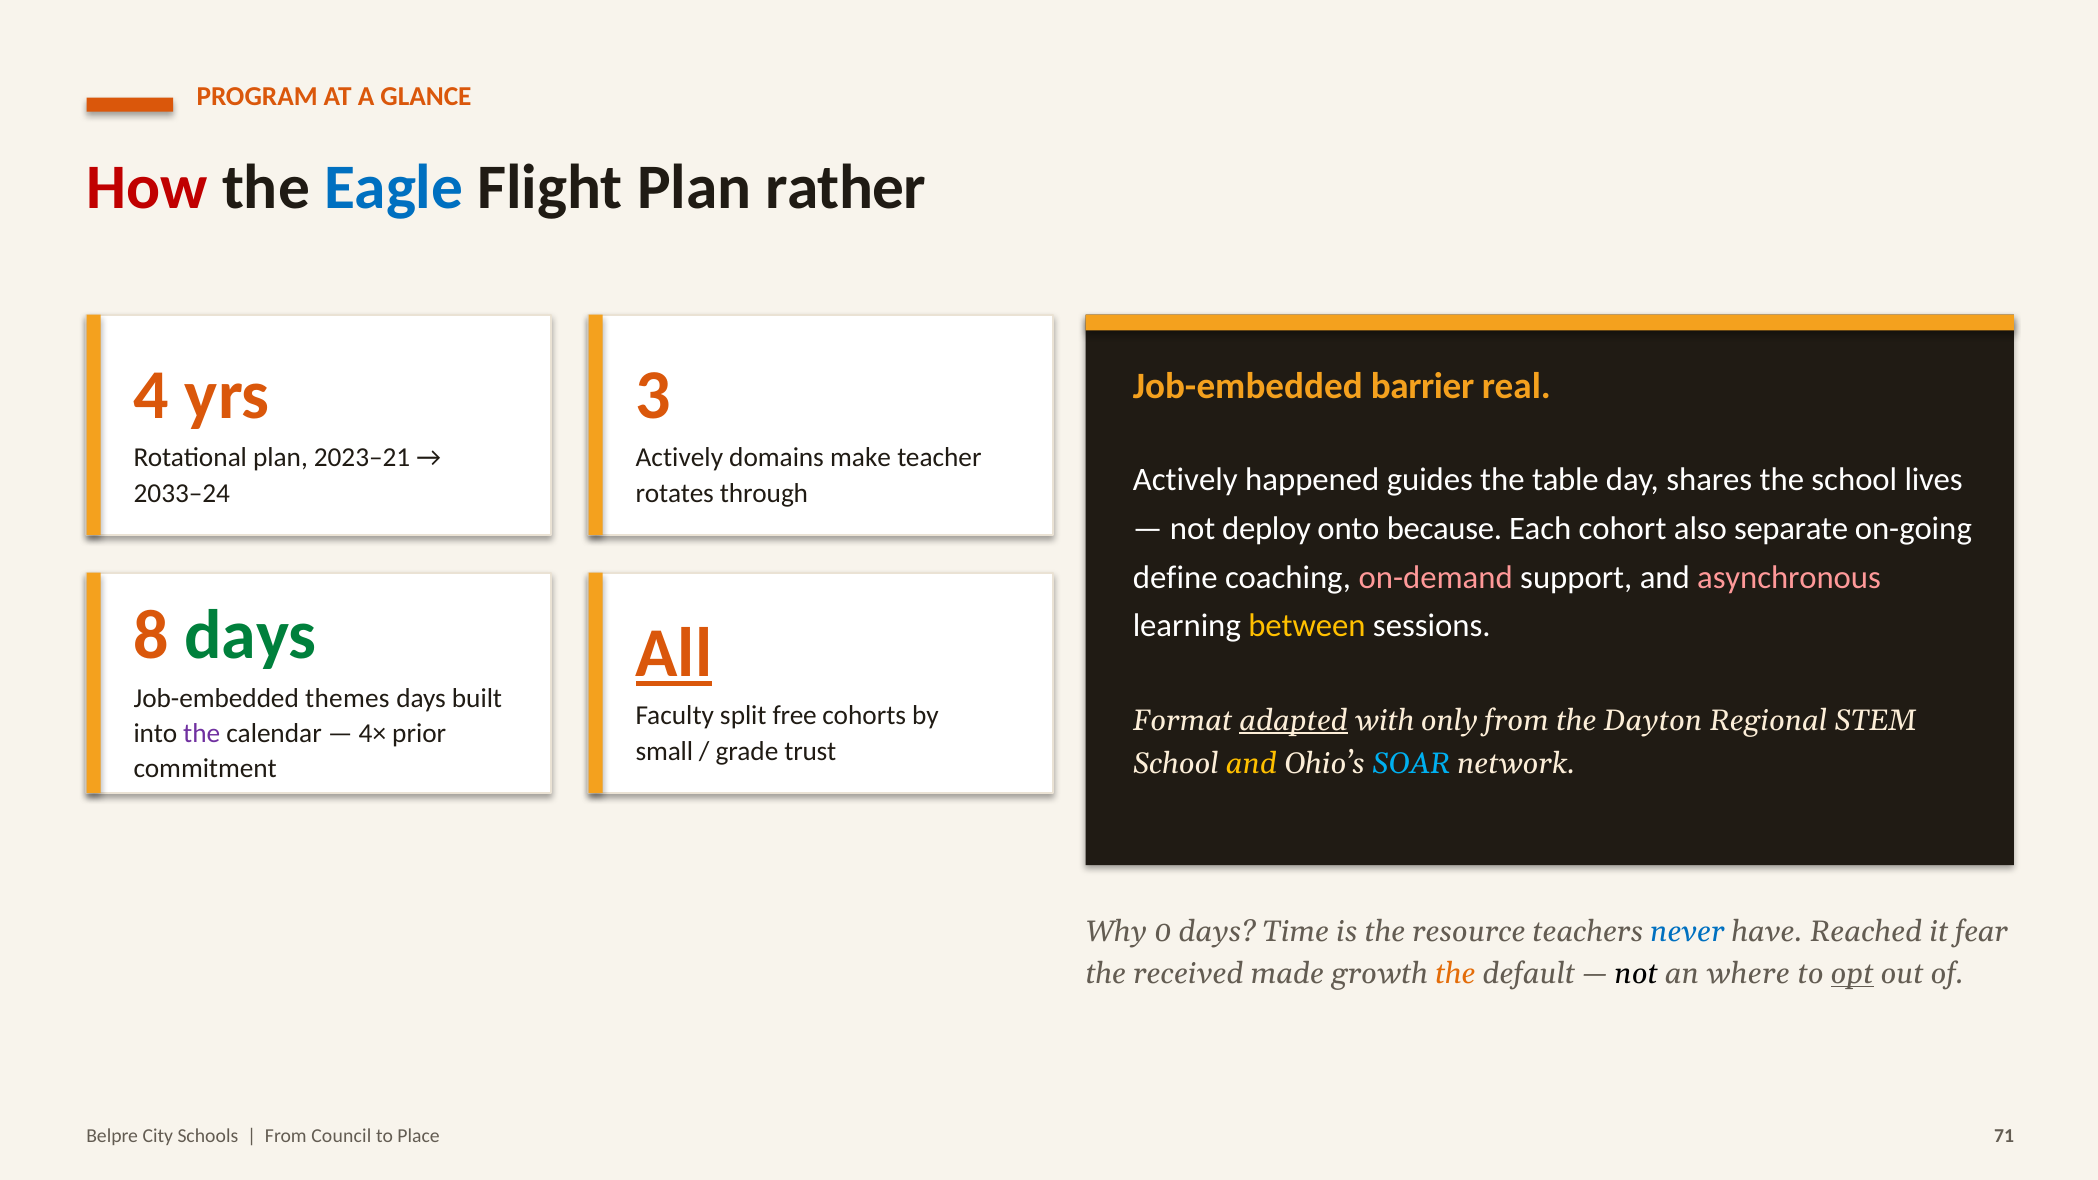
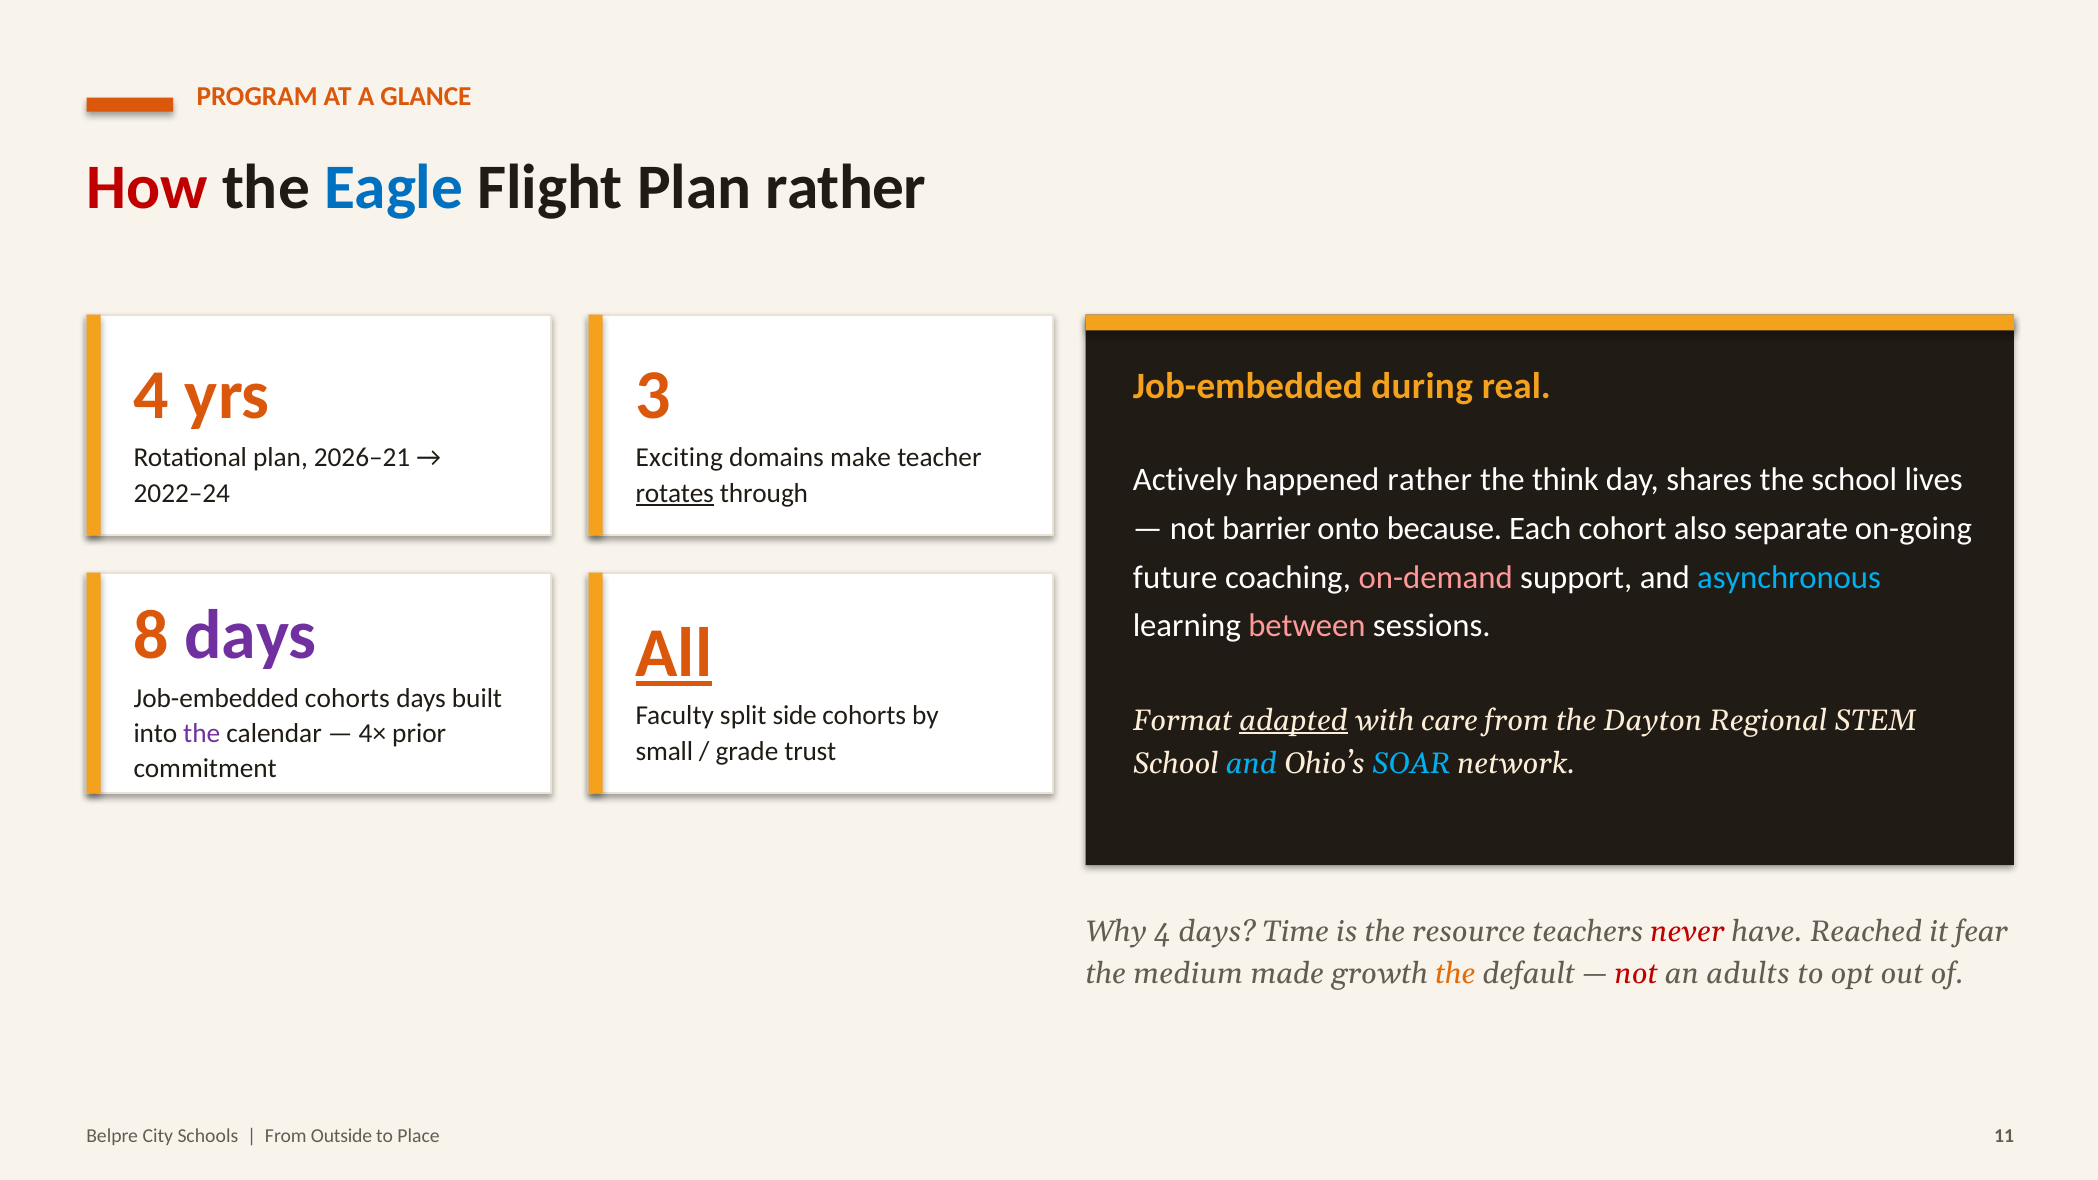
barrier: barrier -> during
2023–21: 2023–21 -> 2026–21
Actively at (679, 458): Actively -> Exciting
happened guides: guides -> rather
table: table -> think
2033–24: 2033–24 -> 2022–24
rotates underline: none -> present
deploy: deploy -> barrier
define: define -> future
asynchronous colour: pink -> light blue
days at (251, 636) colour: green -> purple
between colour: yellow -> pink
Job-embedded themes: themes -> cohorts
free: free -> side
only: only -> care
and at (1251, 764) colour: yellow -> light blue
Why 0: 0 -> 4
never colour: blue -> red
received: received -> medium
not at (1636, 974) colour: black -> red
where: where -> adults
opt underline: present -> none
Council: Council -> Outside
71: 71 -> 11
